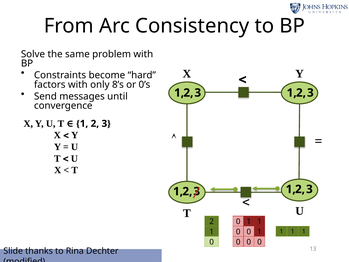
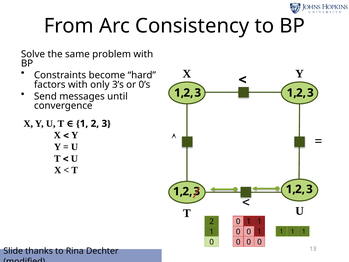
8’s: 8’s -> 3’s
